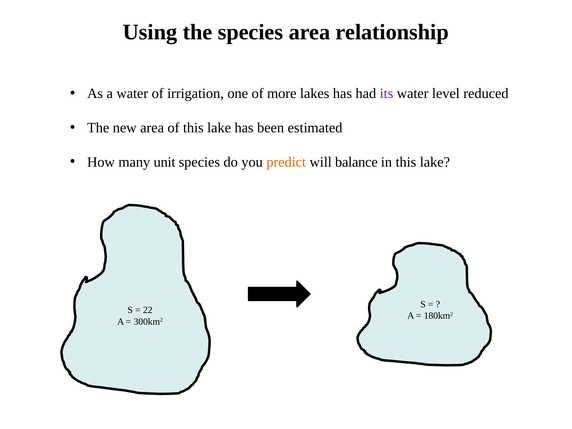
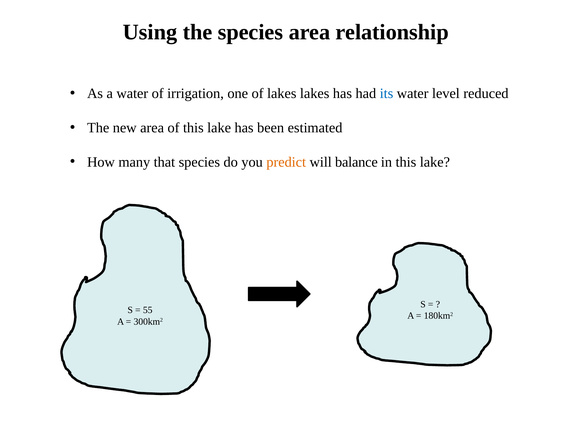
of more: more -> lakes
its colour: purple -> blue
unit: unit -> that
22: 22 -> 55
